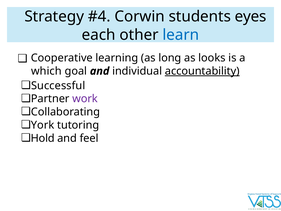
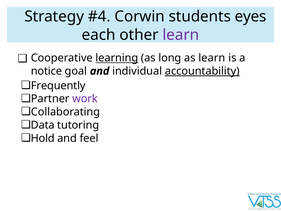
learn at (181, 35) colour: blue -> purple
learning underline: none -> present
as looks: looks -> learn
which: which -> notice
Successful: Successful -> Frequently
York: York -> Data
